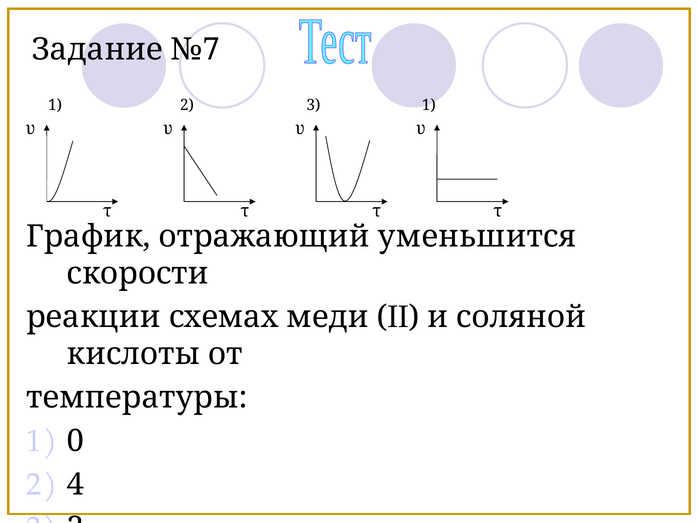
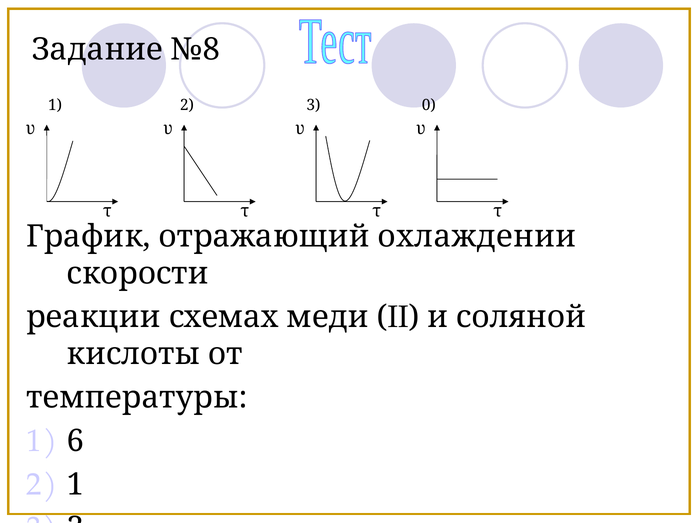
№7: №7 -> №8
3 1: 1 -> 0
уменьшится: уменьшится -> охлаждении
0: 0 -> 6
2 4: 4 -> 1
